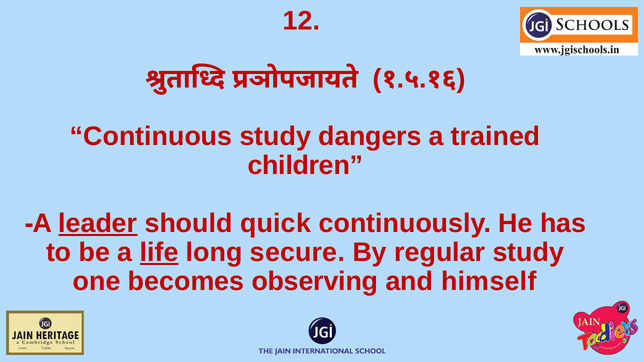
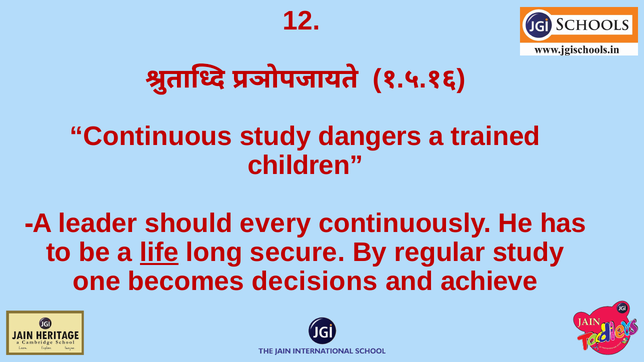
leader underline: present -> none
quick: quick -> every
observing: observing -> decisions
himself: himself -> achieve
